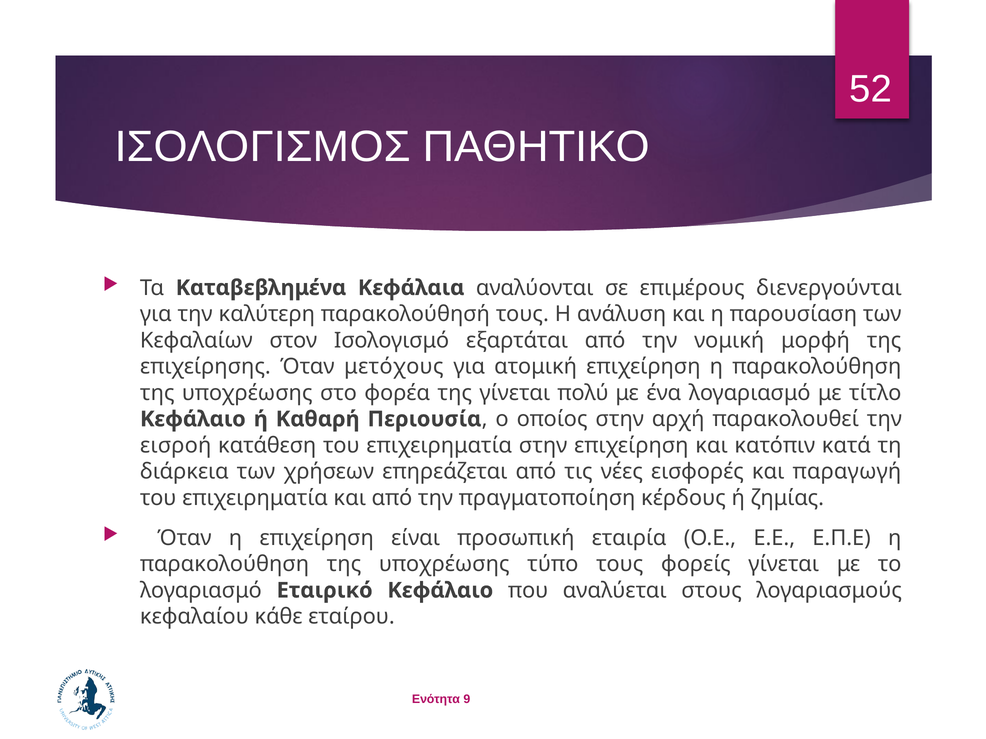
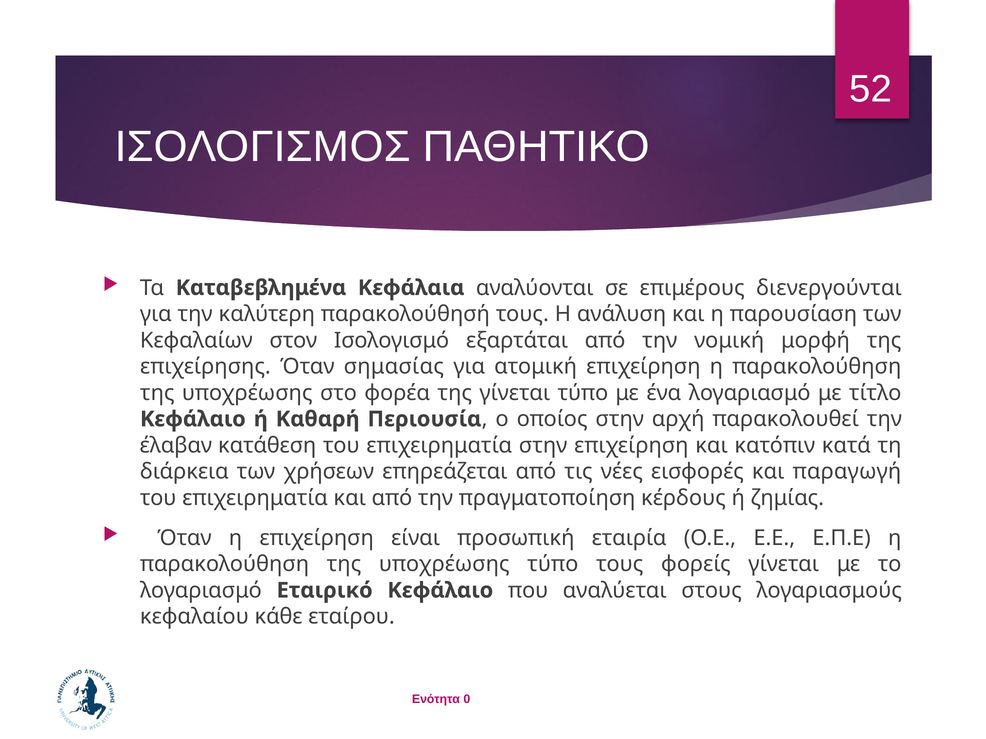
μετόχους: μετόχους -> σημασίας
γίνεται πολύ: πολύ -> τύπο
εισροή: εισροή -> έλαβαν
9: 9 -> 0
